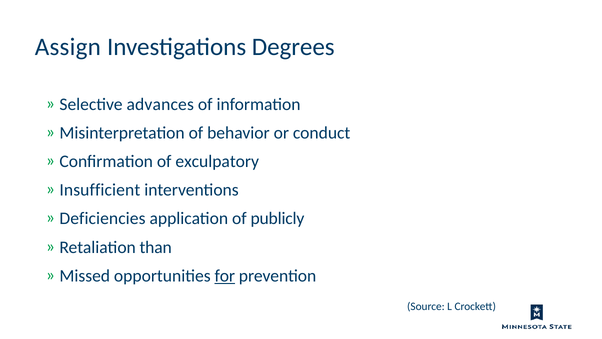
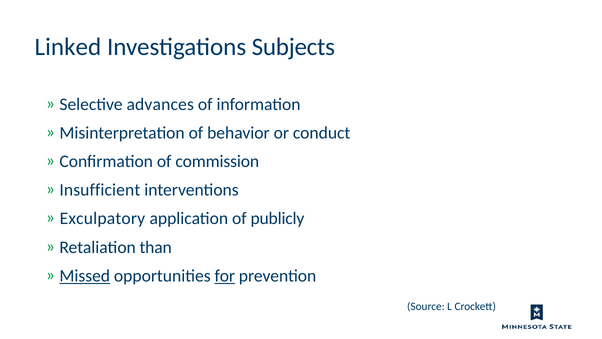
Assign: Assign -> Linked
Degrees: Degrees -> Subjects
exculpatory: exculpatory -> commission
Deficiencies: Deficiencies -> Exculpatory
Missed underline: none -> present
